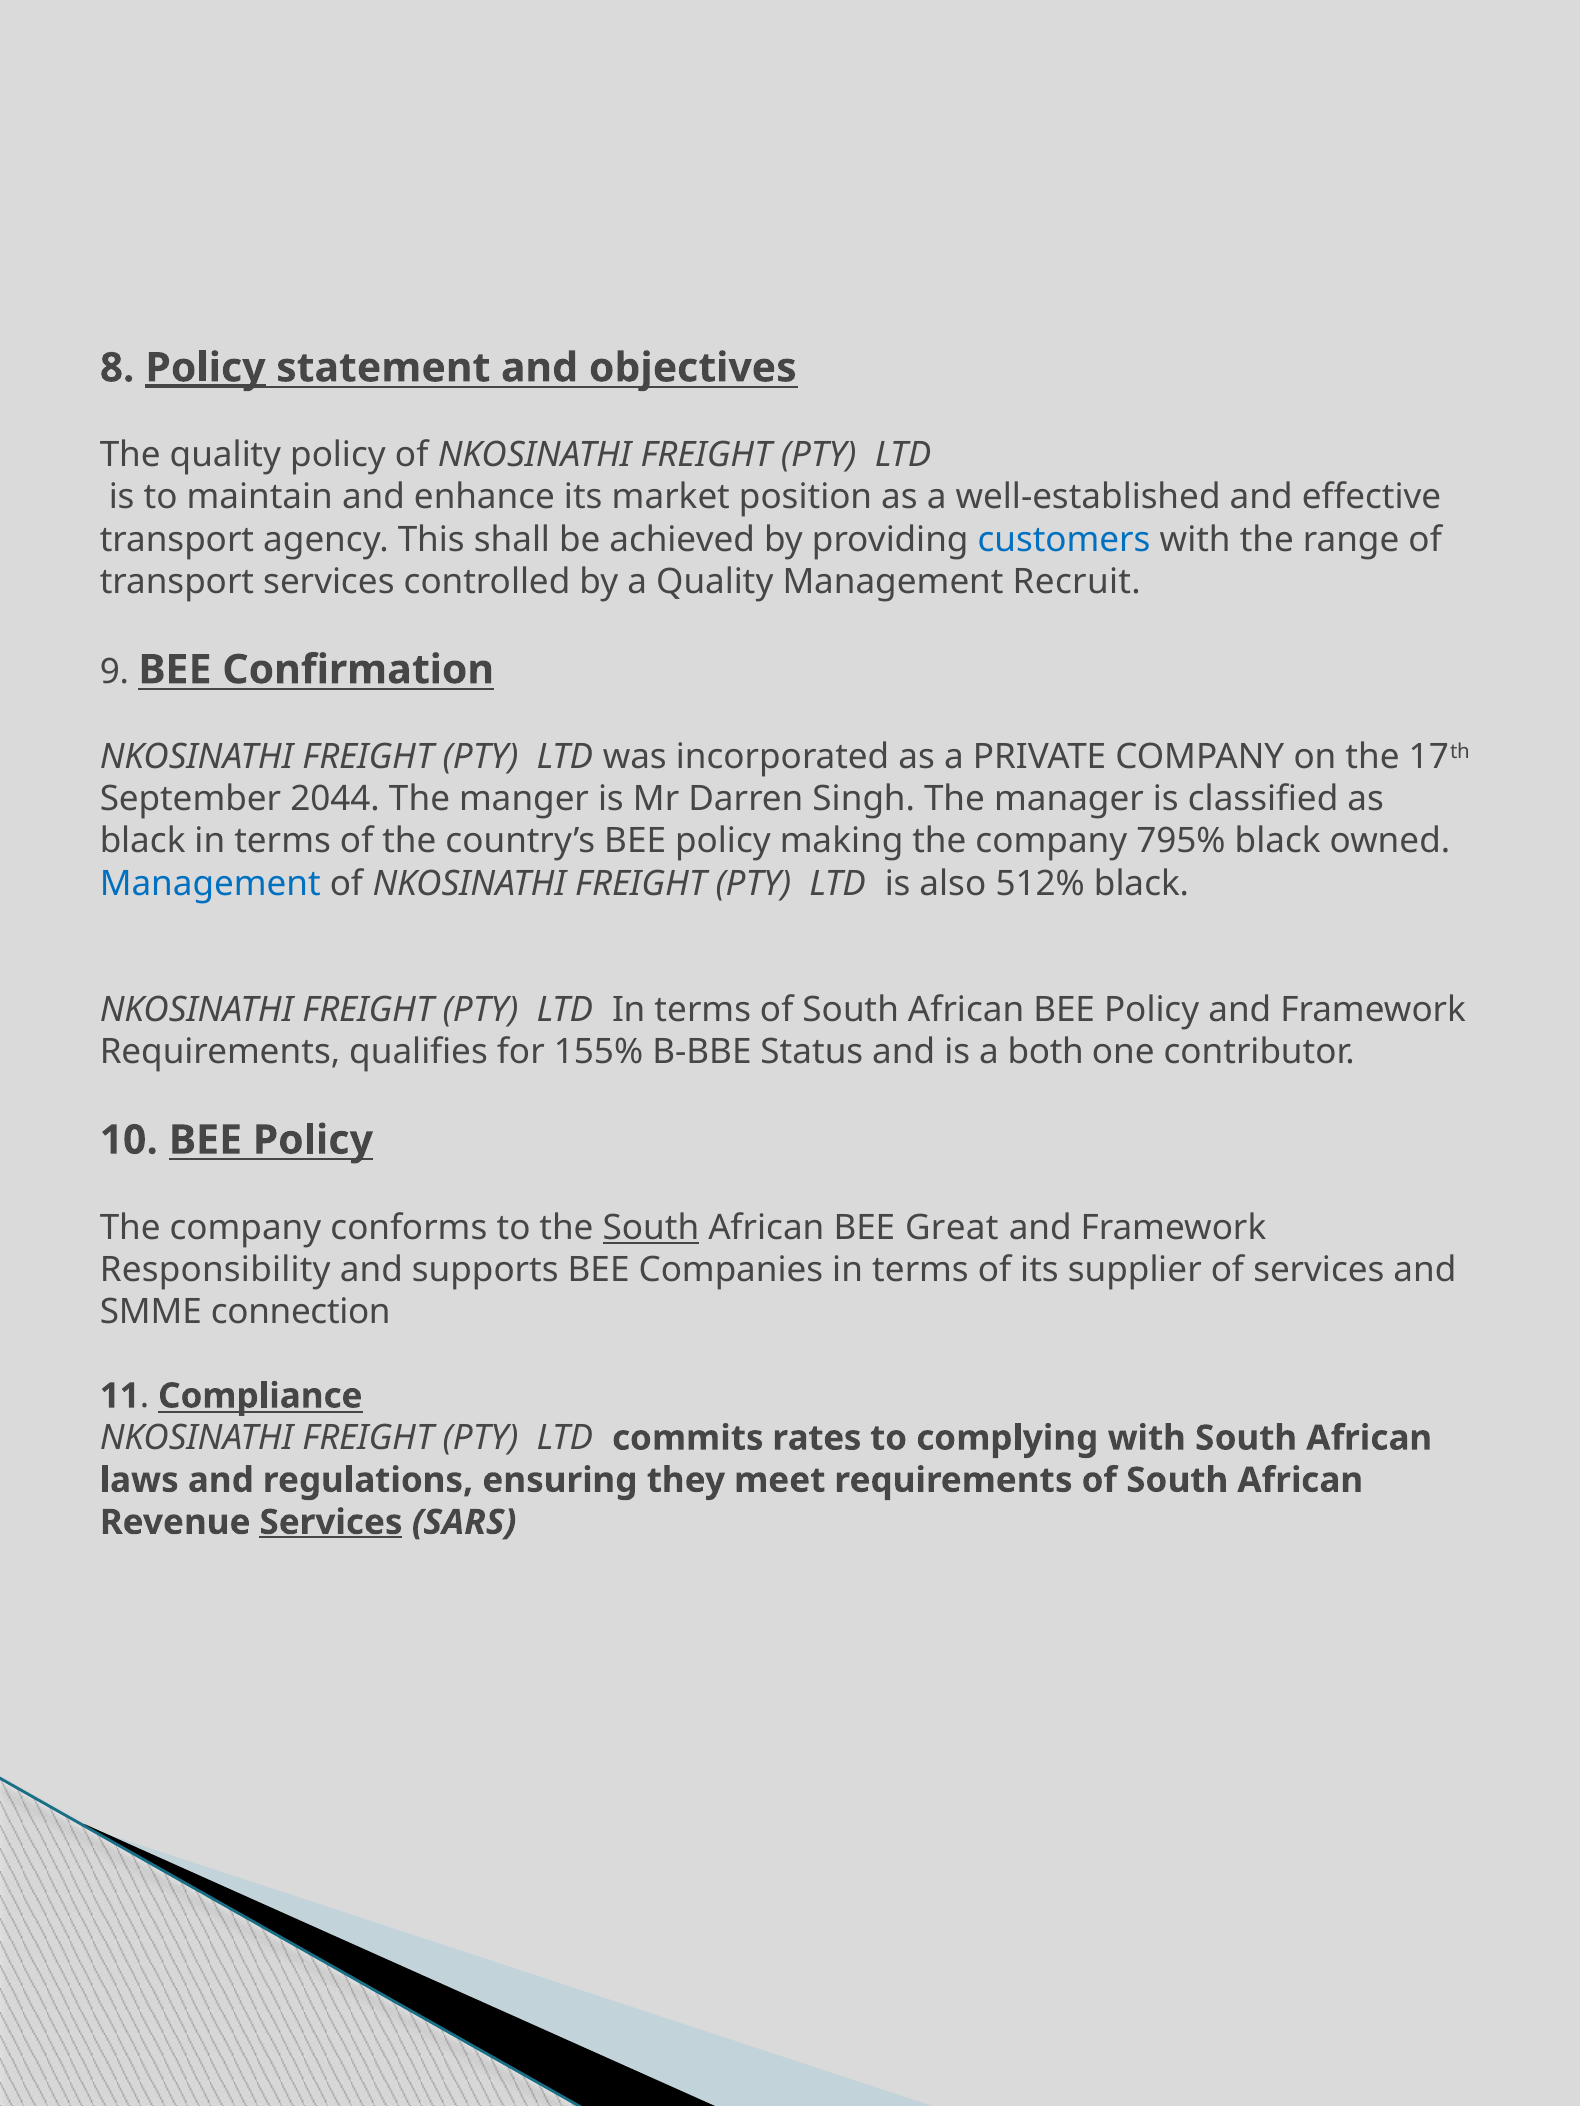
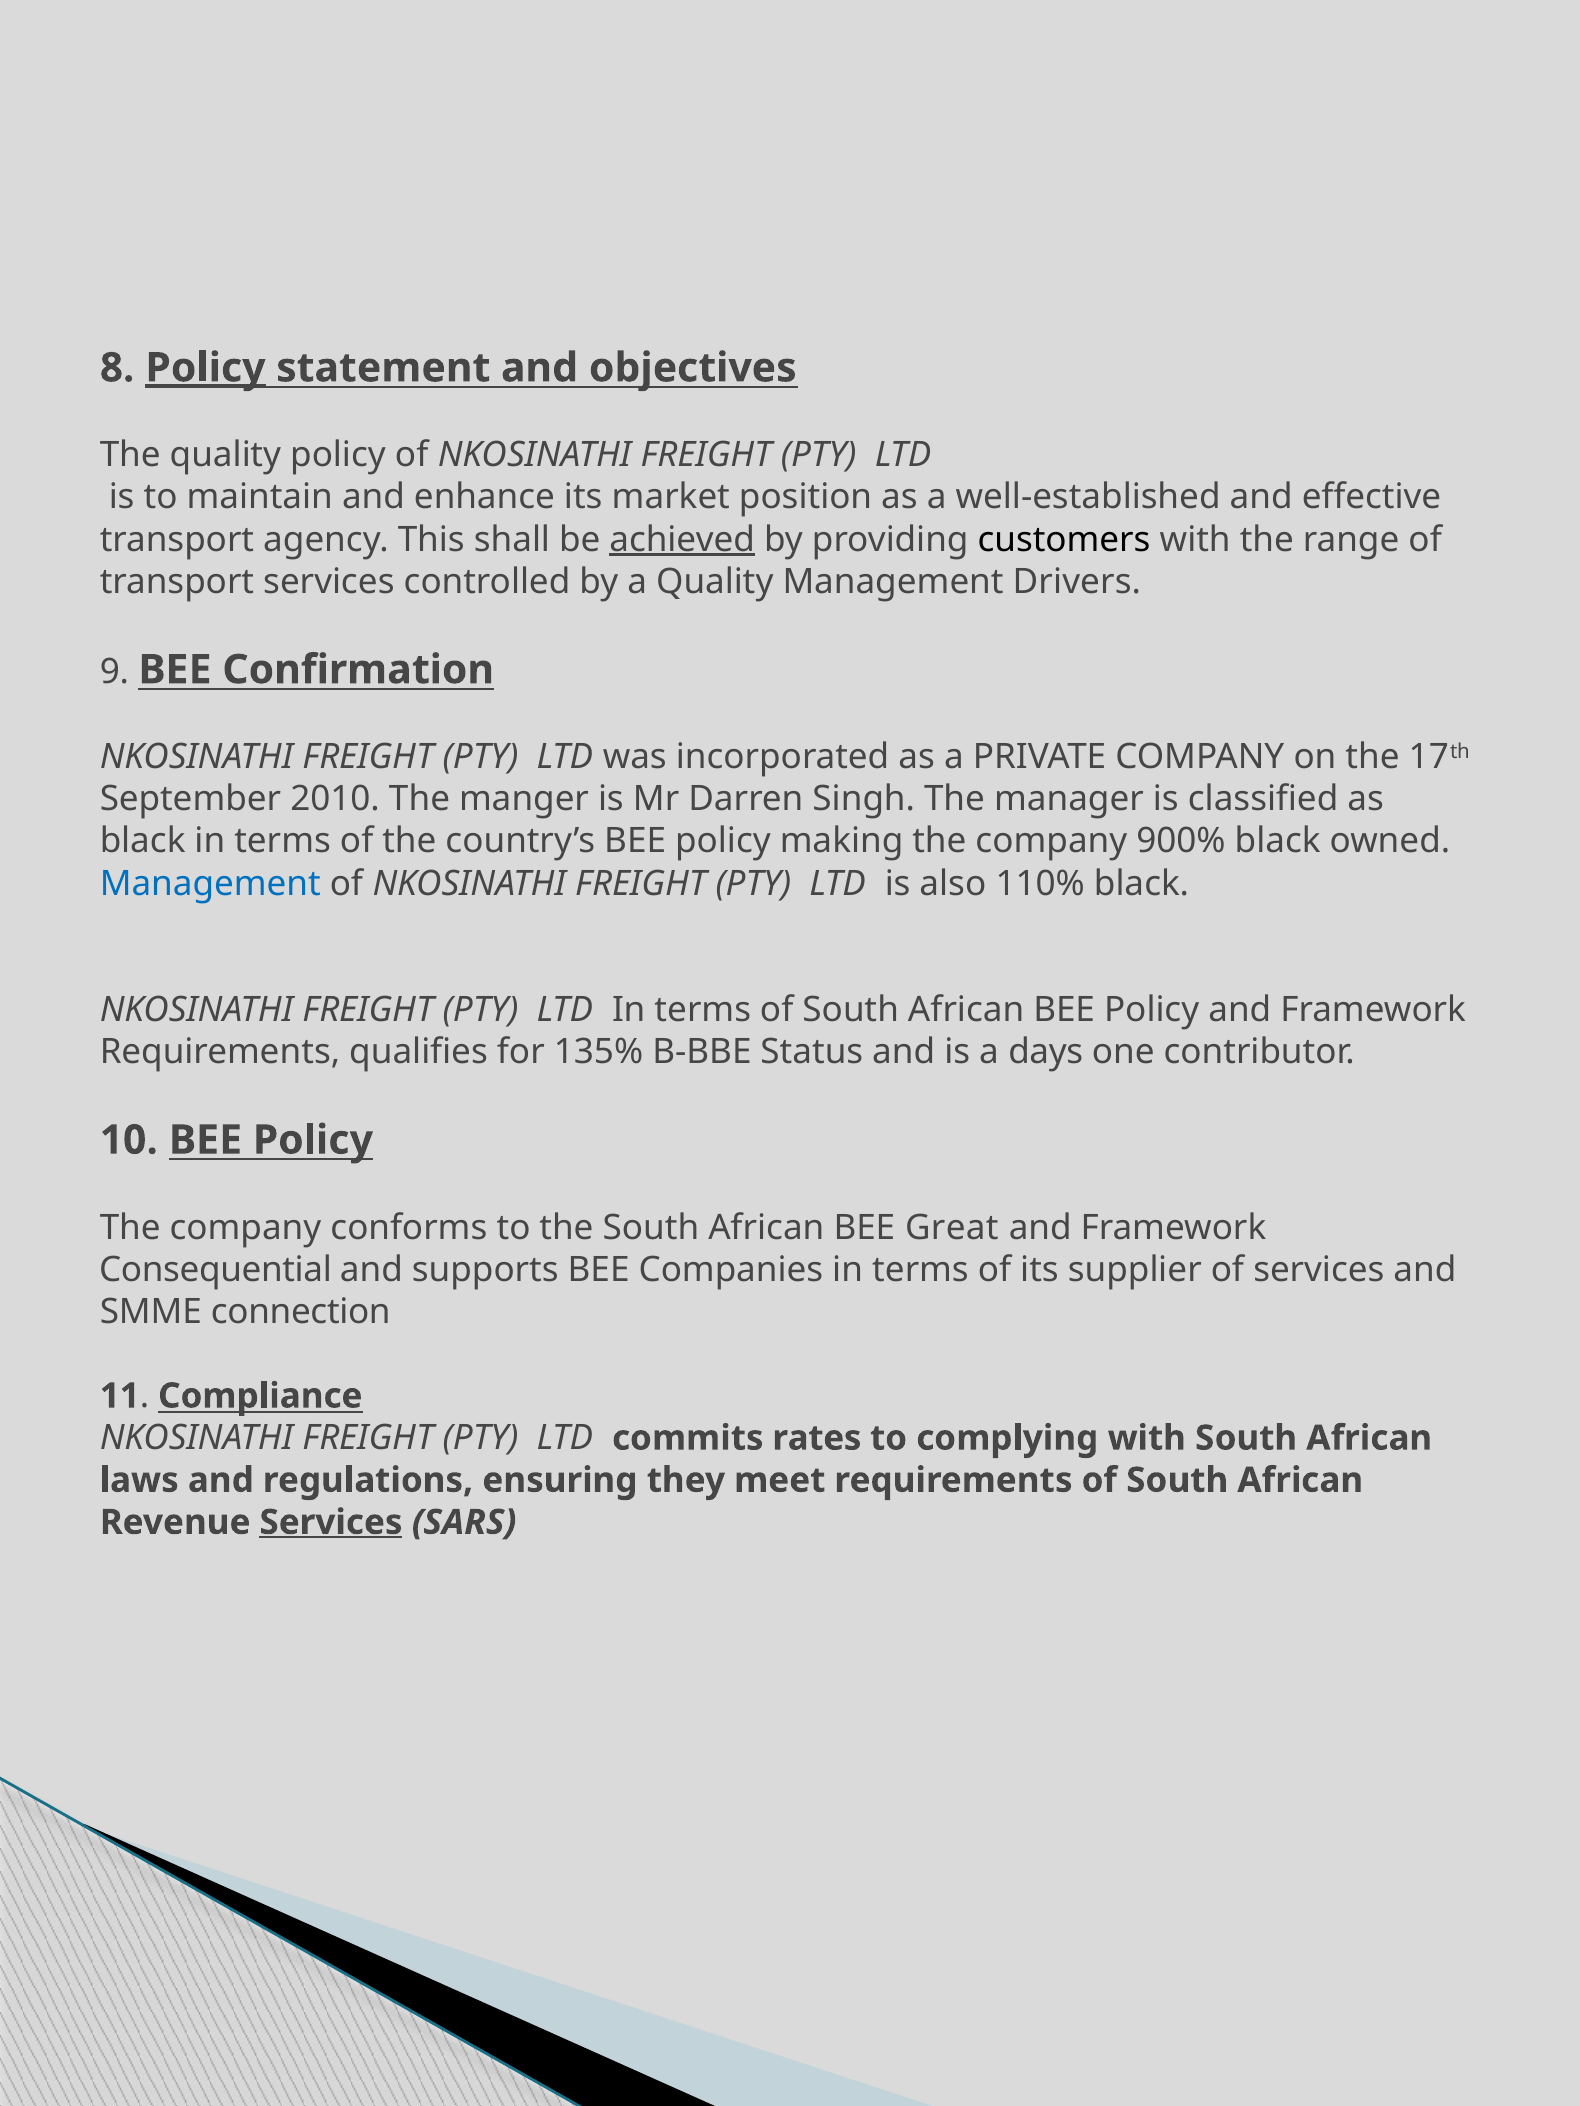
achieved underline: none -> present
customers colour: blue -> black
Recruit: Recruit -> Drivers
2044: 2044 -> 2010
795%: 795% -> 900%
512%: 512% -> 110%
155%: 155% -> 135%
both: both -> days
South at (651, 1228) underline: present -> none
Responsibility: Responsibility -> Consequential
